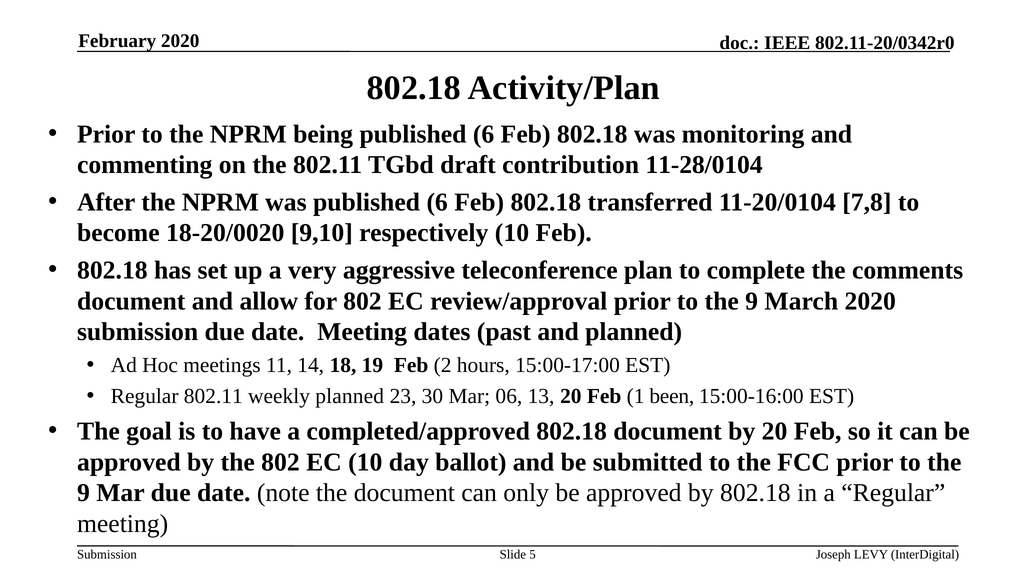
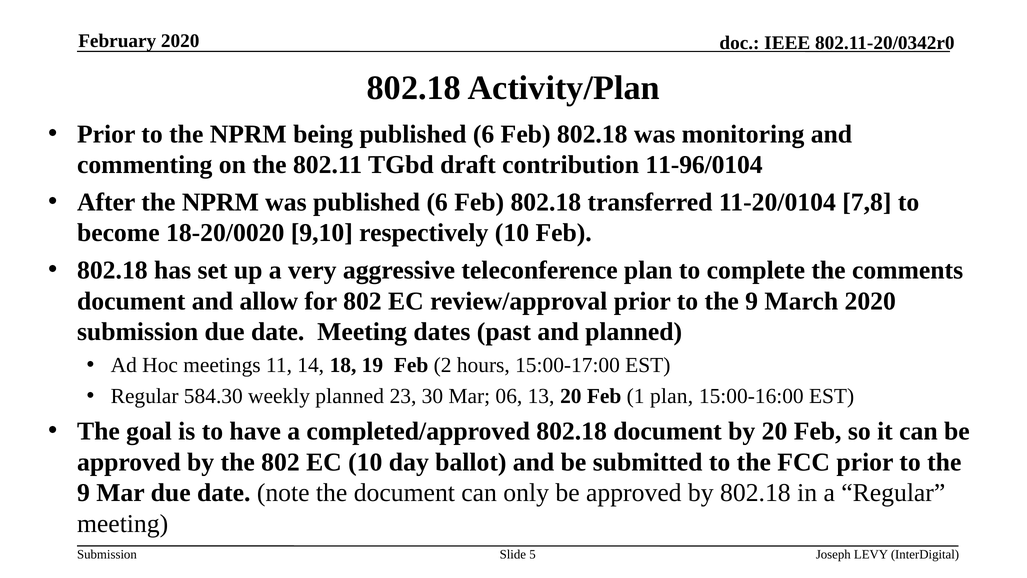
11-28/0104: 11-28/0104 -> 11-96/0104
Regular 802.11: 802.11 -> 584.30
1 been: been -> plan
